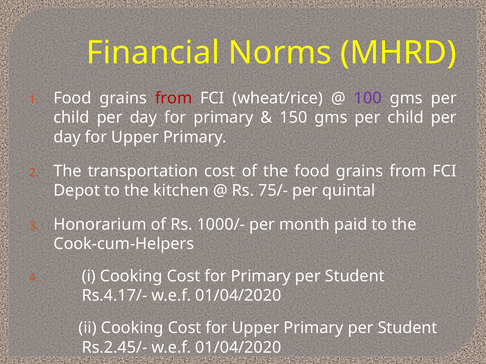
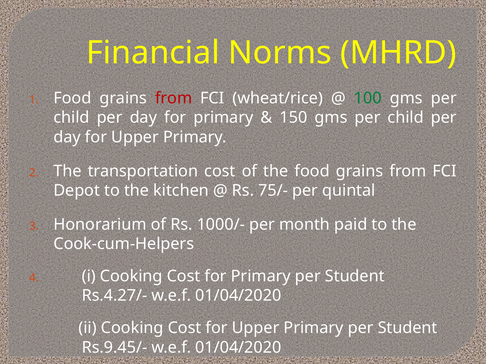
100 colour: purple -> green
Rs.4.17/-: Rs.4.17/- -> Rs.4.27/-
Rs.2.45/-: Rs.2.45/- -> Rs.9.45/-
